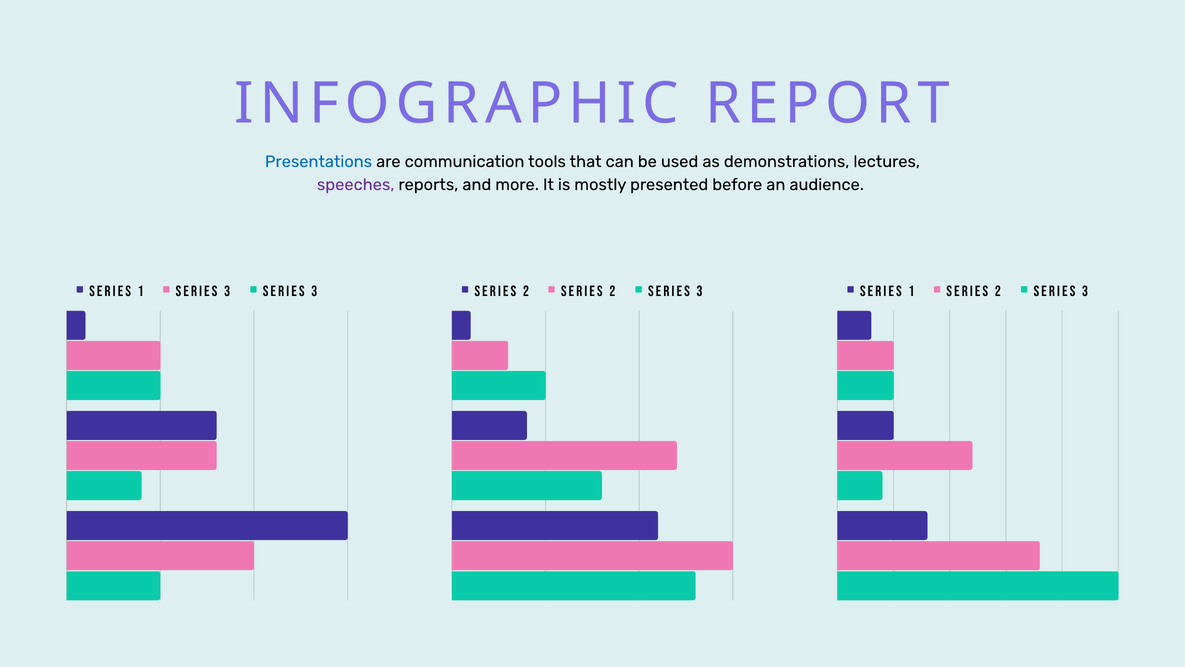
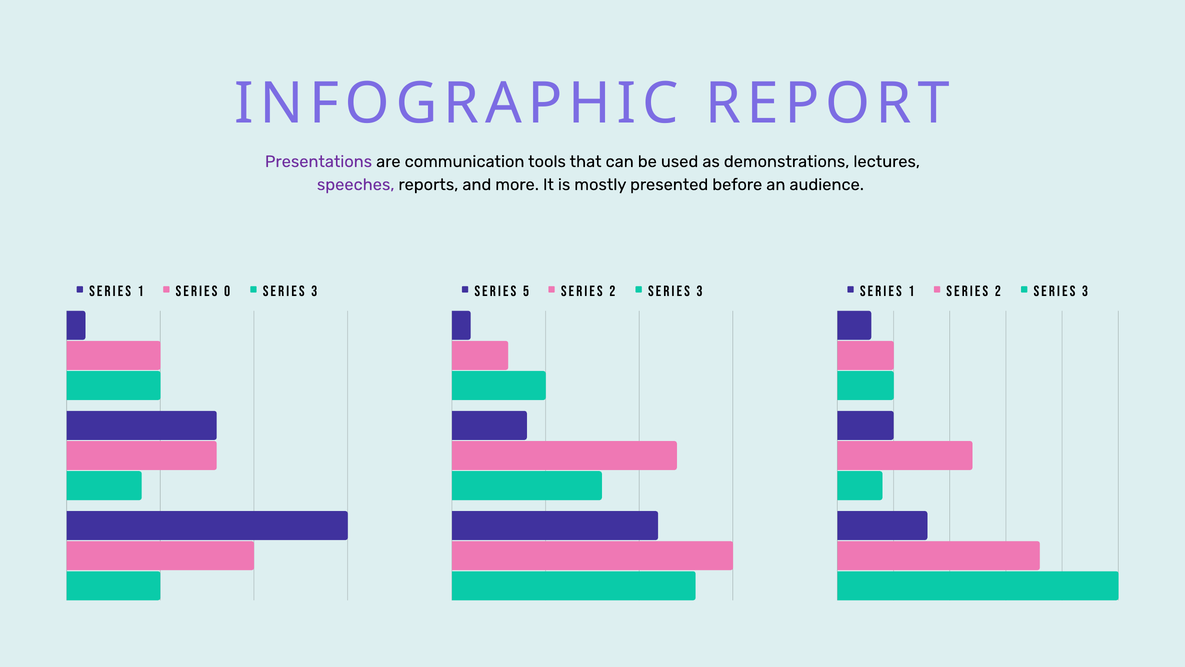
Presentations colour: blue -> purple
1 SERIES 3: 3 -> 0
3 SERIES 2: 2 -> 5
